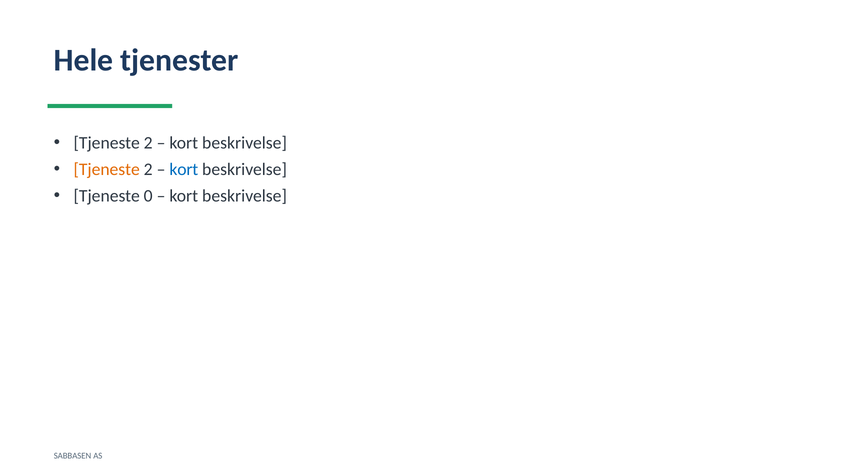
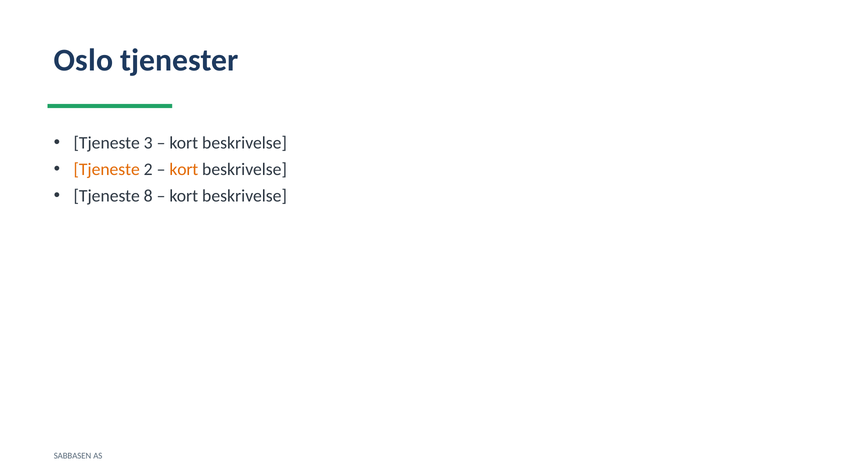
Hele: Hele -> Oslo
2 at (148, 143): 2 -> 3
kort at (184, 170) colour: blue -> orange
0: 0 -> 8
